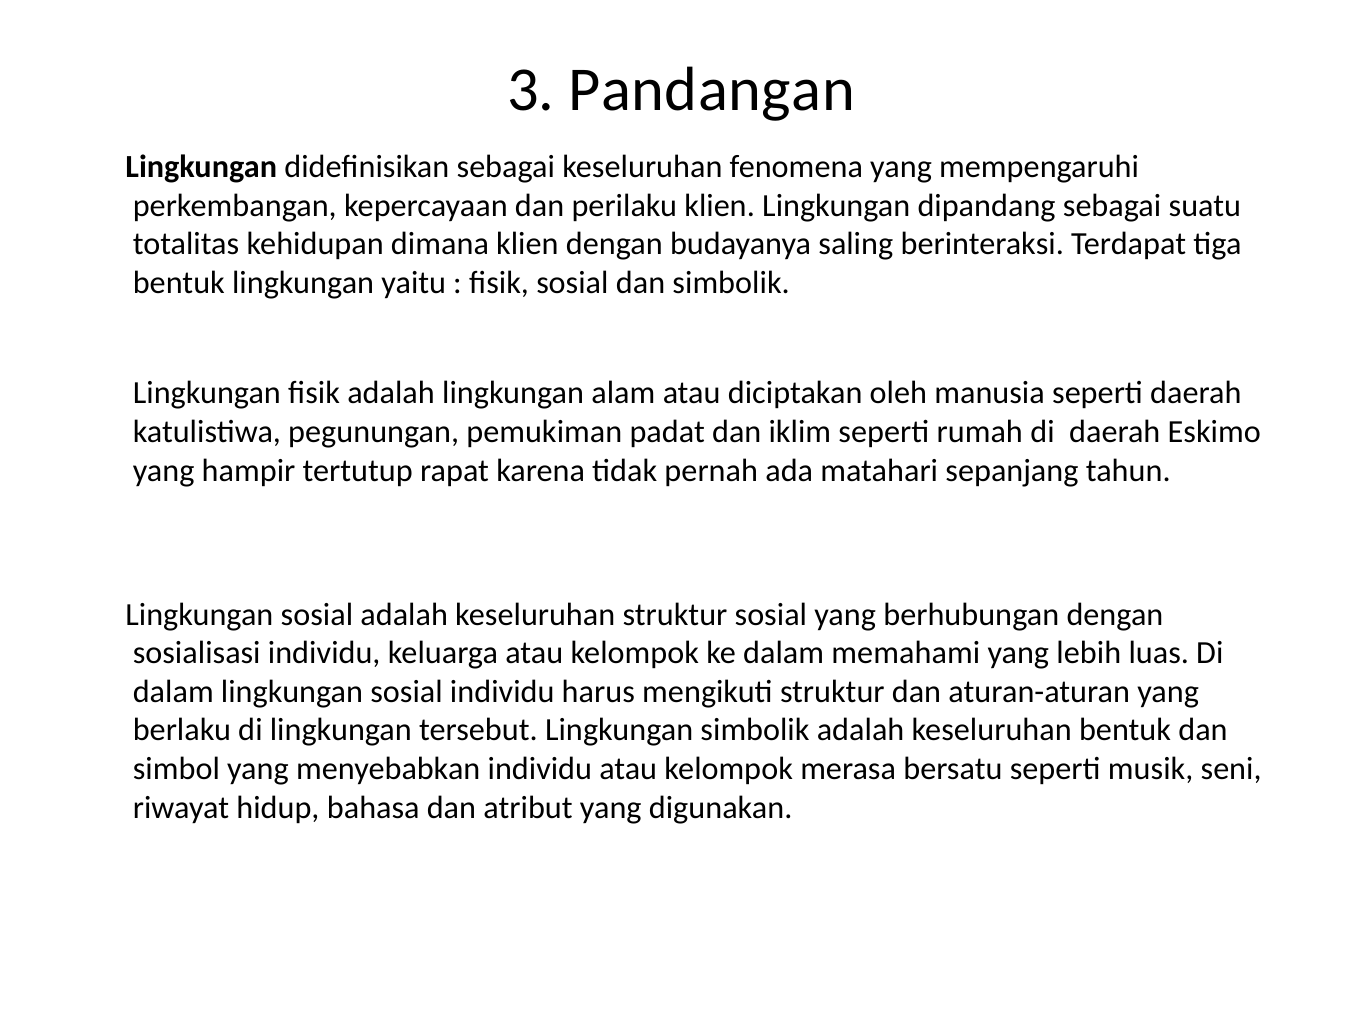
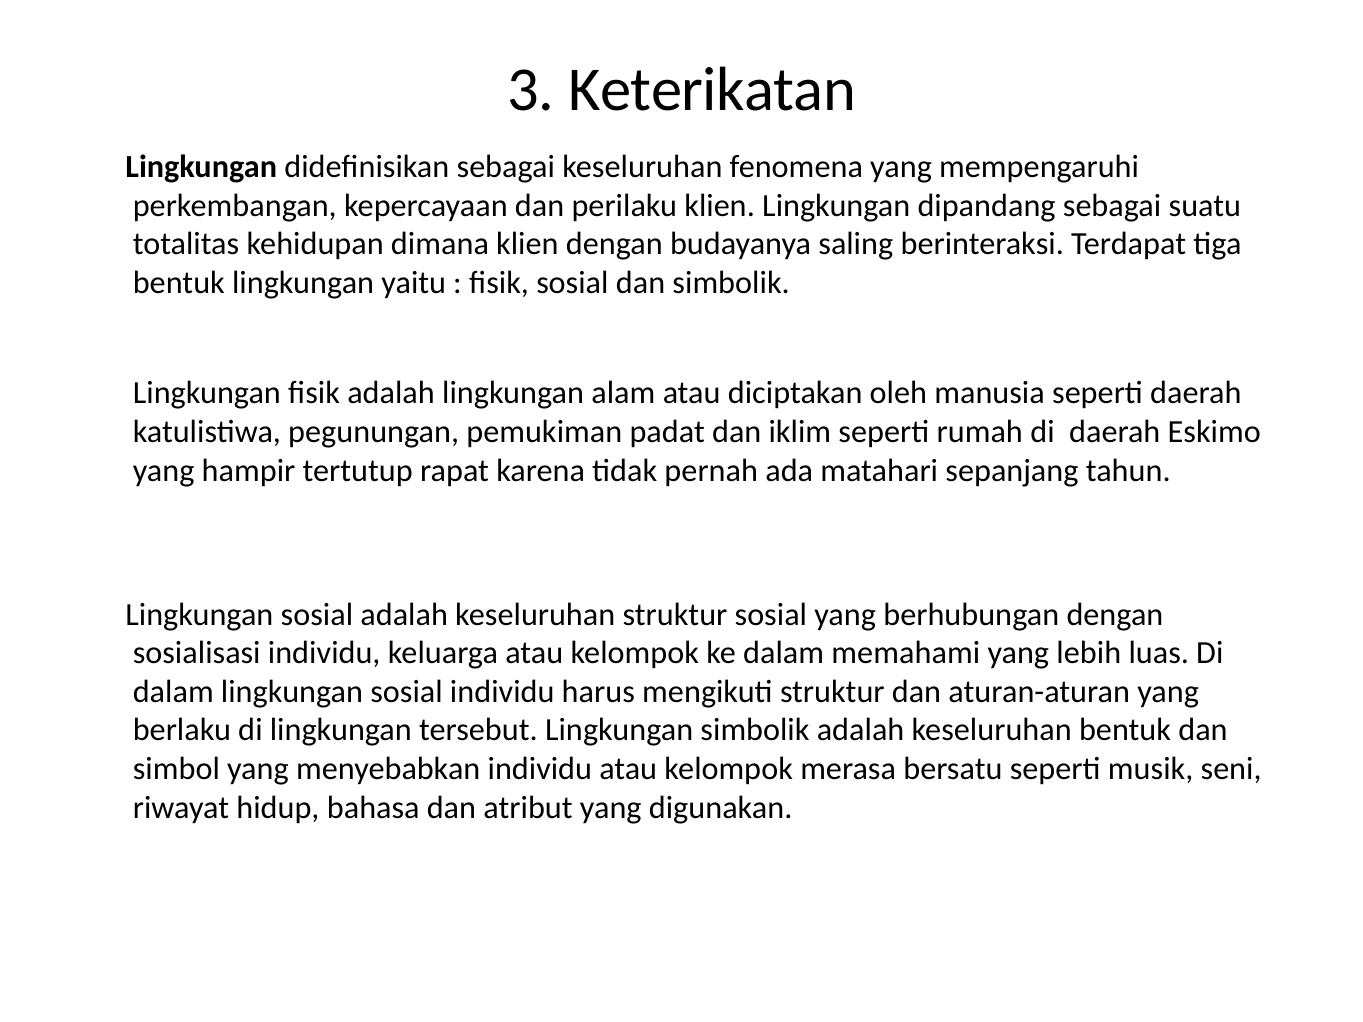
Pandangan: Pandangan -> Keterikatan
